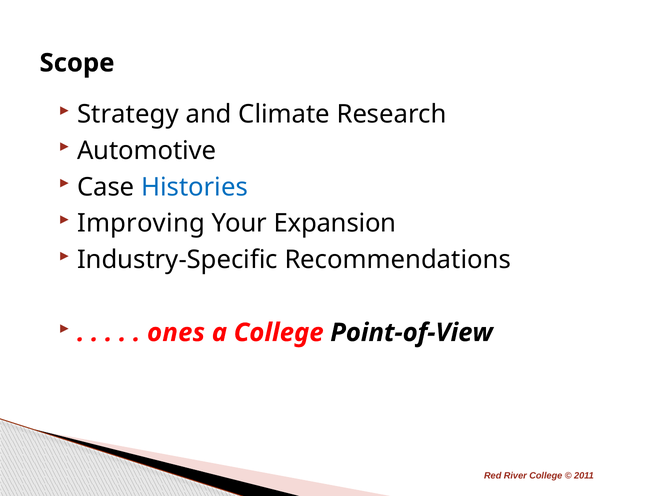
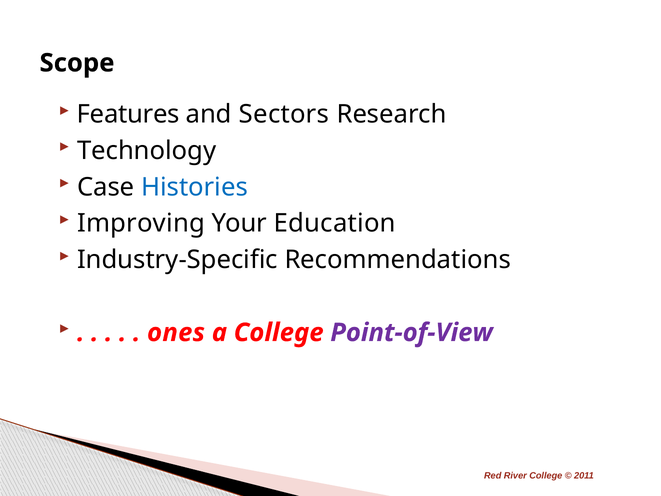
Strategy: Strategy -> Features
Climate: Climate -> Sectors
Automotive: Automotive -> Technology
Expansion: Expansion -> Education
Point-of-View colour: black -> purple
